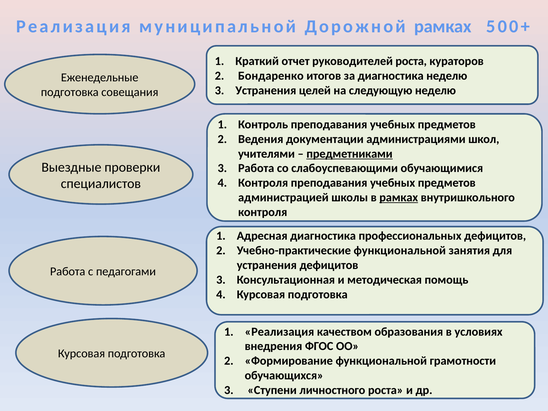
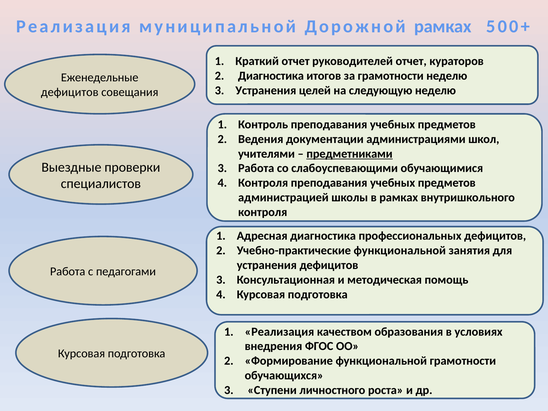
руководителей роста: роста -> отчет
Бондаренко at (271, 76): Бондаренко -> Диагностика
за диагностика: диагностика -> грамотности
подготовка at (70, 92): подготовка -> дефицитов
рамках at (399, 197) underline: present -> none
